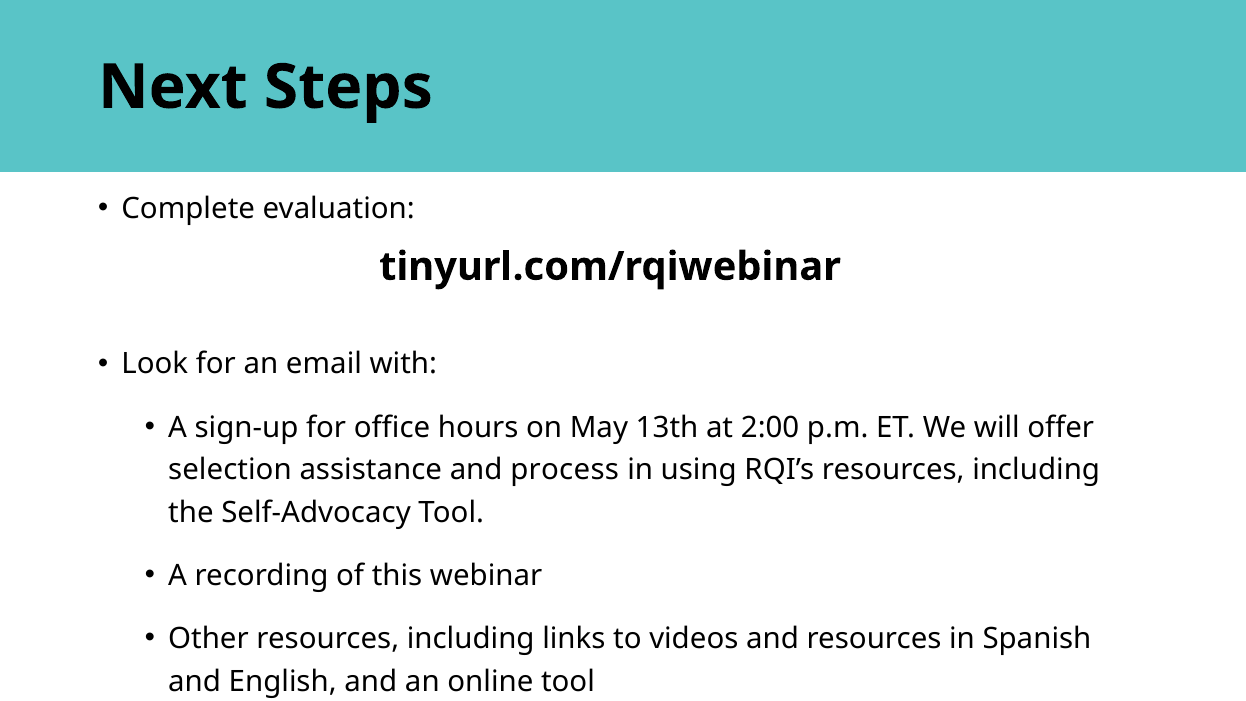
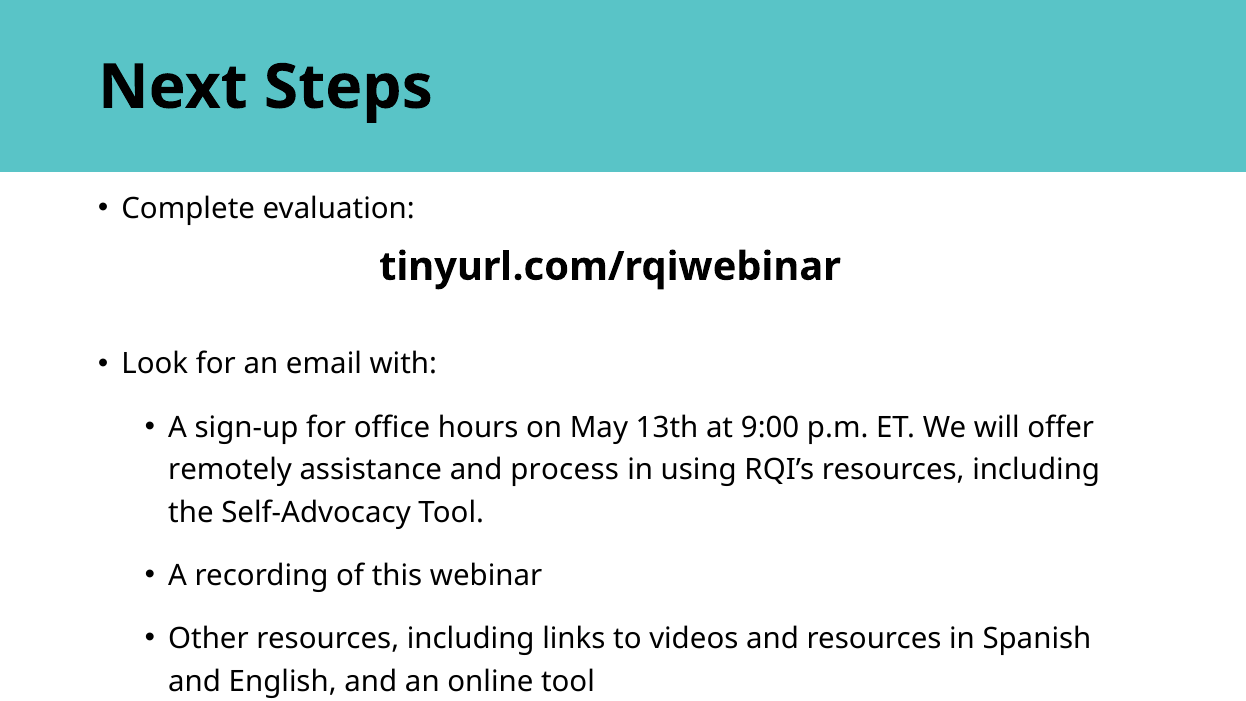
2:00: 2:00 -> 9:00
selection: selection -> remotely
